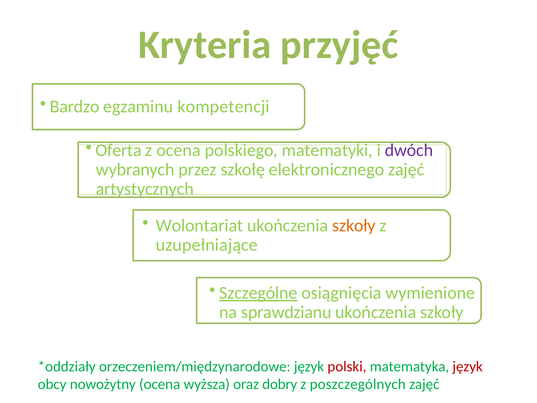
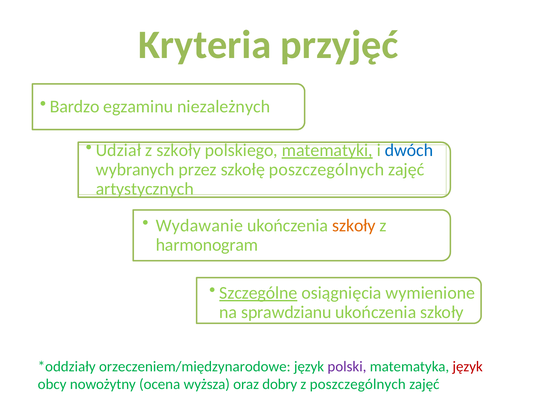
kompetencji: kompetencji -> niezależnych
Oferta: Oferta -> Udział
z ocena: ocena -> szkoły
matematyki underline: none -> present
dwóch colour: purple -> blue
szkołę elektronicznego: elektronicznego -> poszczególnych
Wolontariat: Wolontariat -> Wydawanie
uzupełniające: uzupełniające -> harmonogram
polski colour: red -> purple
